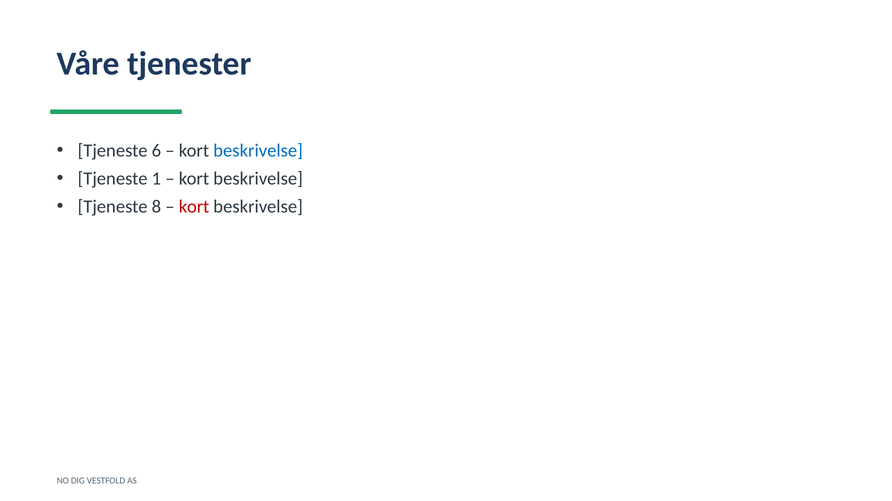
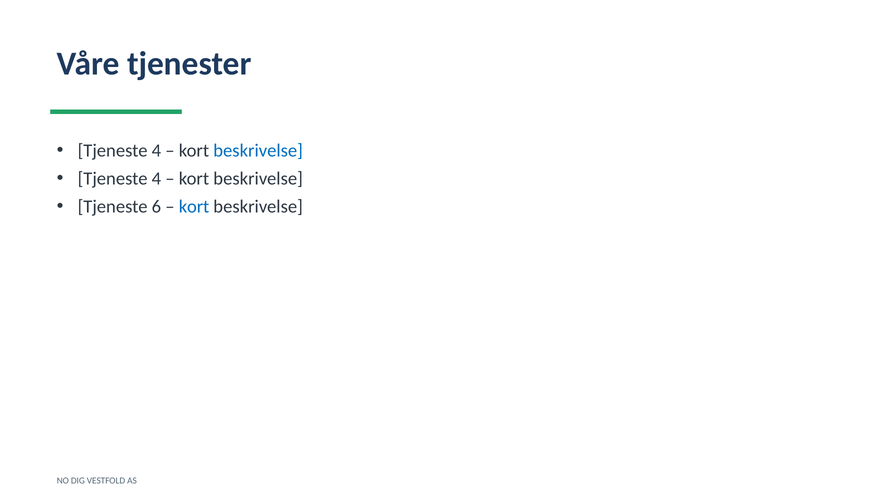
6 at (156, 151): 6 -> 4
1 at (156, 179): 1 -> 4
8: 8 -> 6
kort at (194, 207) colour: red -> blue
